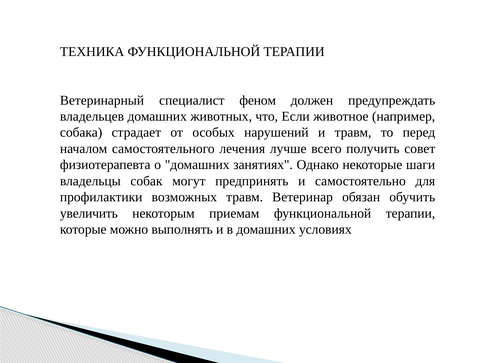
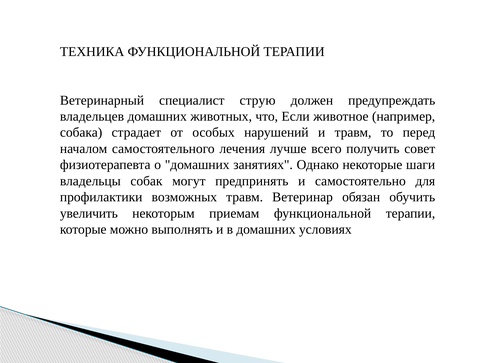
феном: феном -> струю
